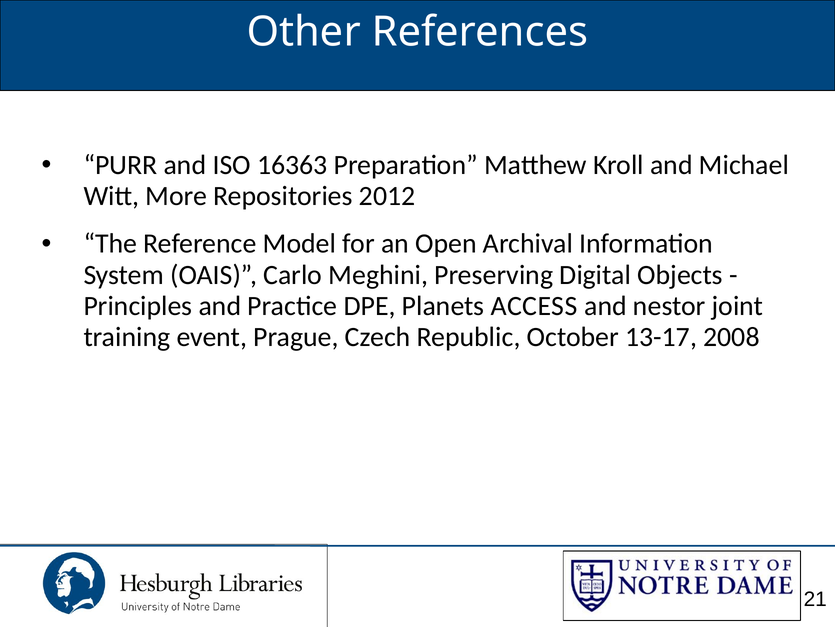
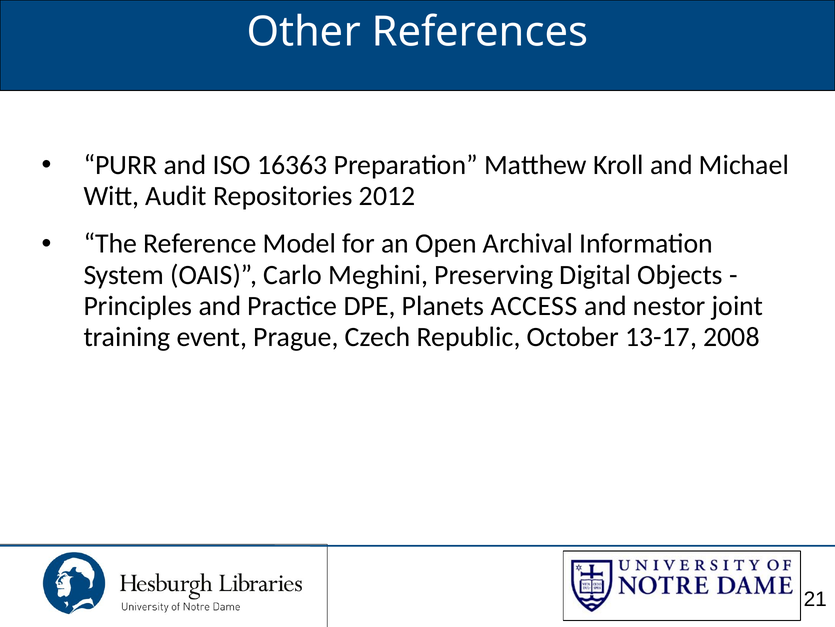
More: More -> Audit
